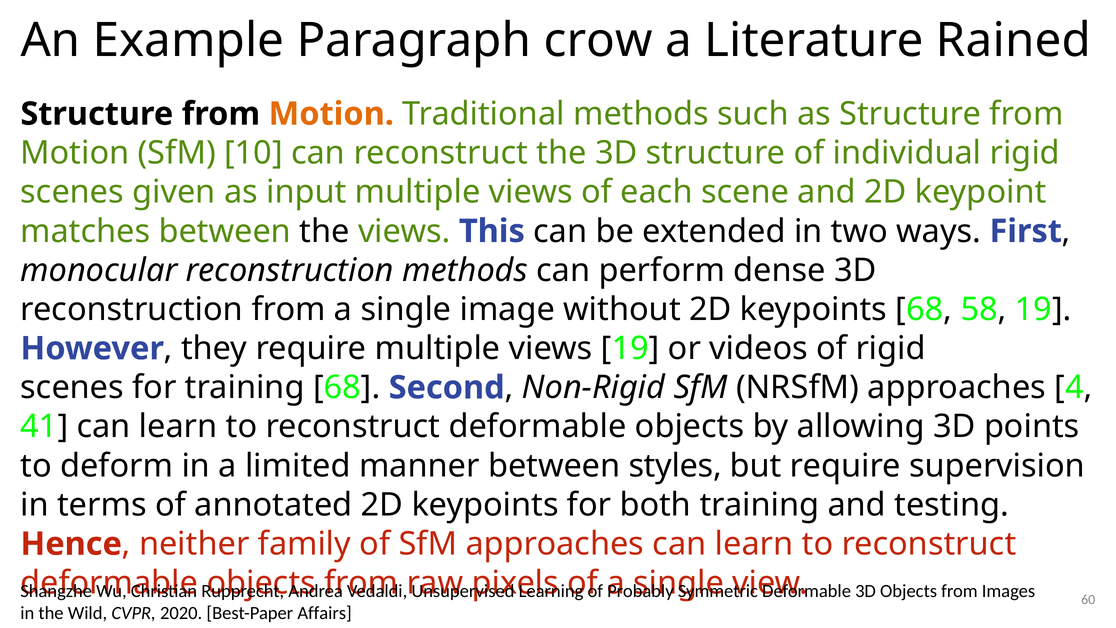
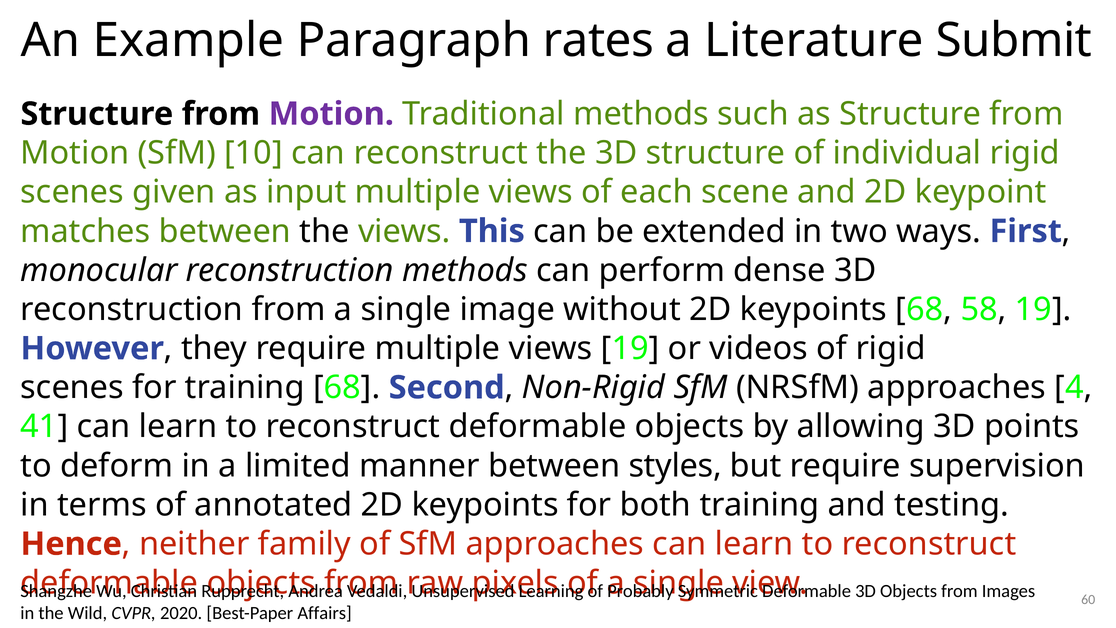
crow: crow -> rates
Rained: Rained -> Submit
Motion at (331, 114) colour: orange -> purple
